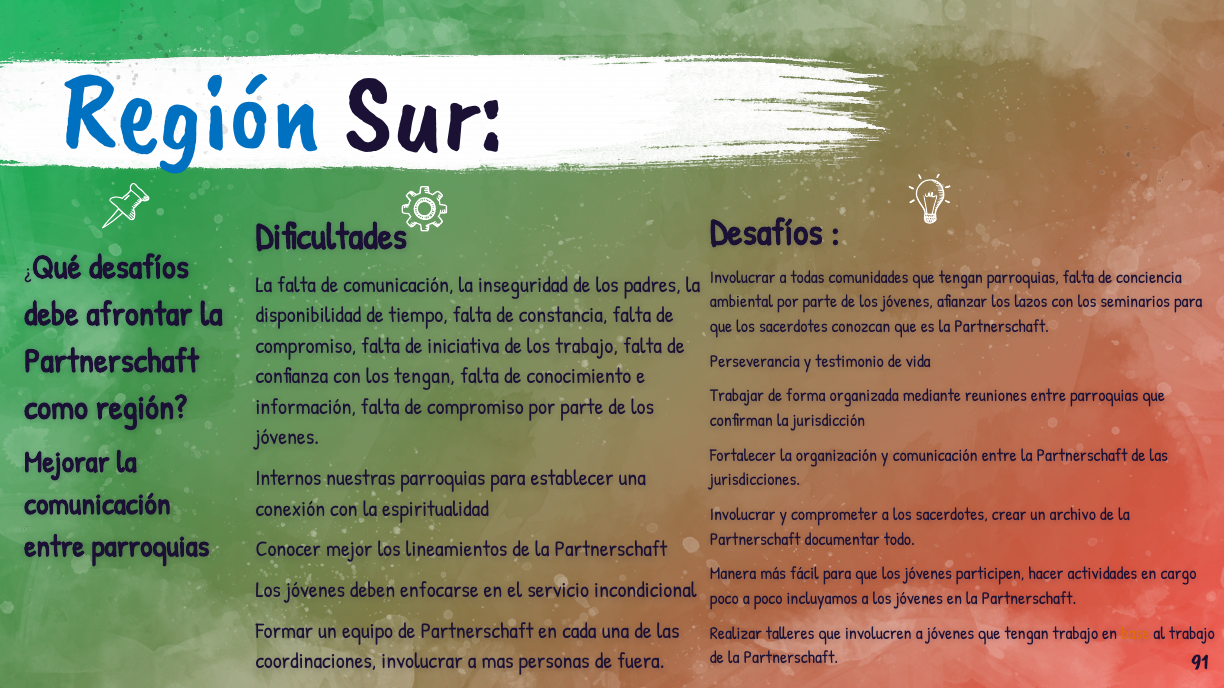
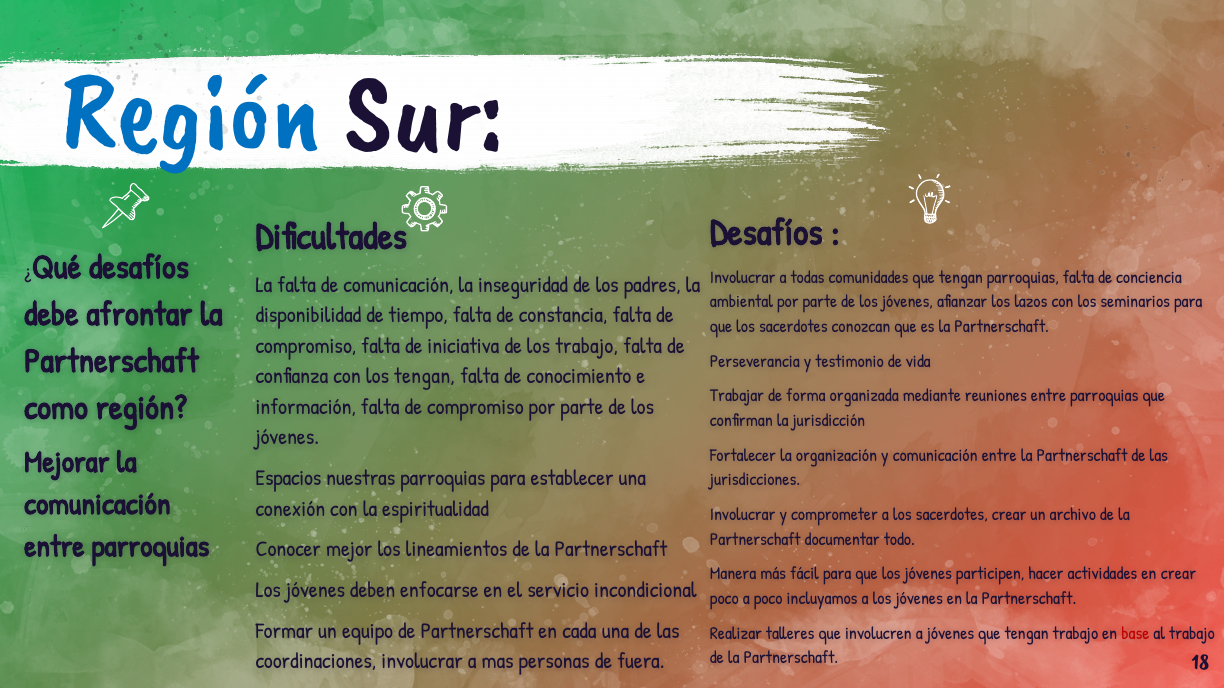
Internos: Internos -> Espacios
en cargo: cargo -> crear
base colour: orange -> red
91: 91 -> 18
